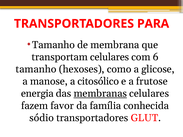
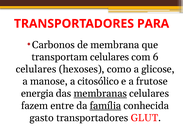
Tamanho at (53, 45): Tamanho -> Carbonos
tamanho at (36, 69): tamanho -> celulares
favor: favor -> entre
família underline: none -> present
sódio: sódio -> gasto
